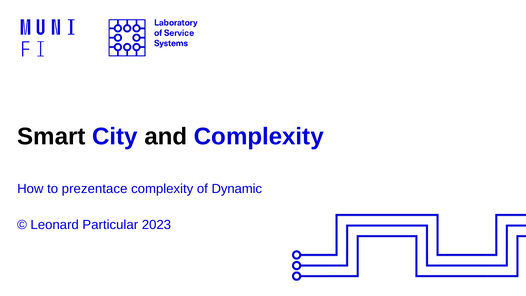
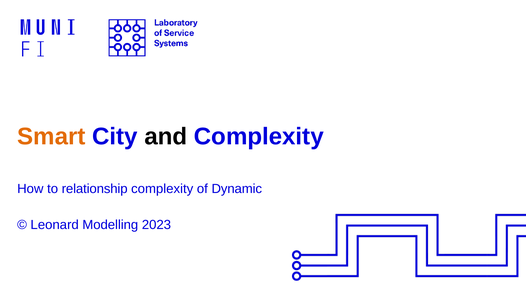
Smart colour: black -> orange
prezentace: prezentace -> relationship
Particular: Particular -> Modelling
